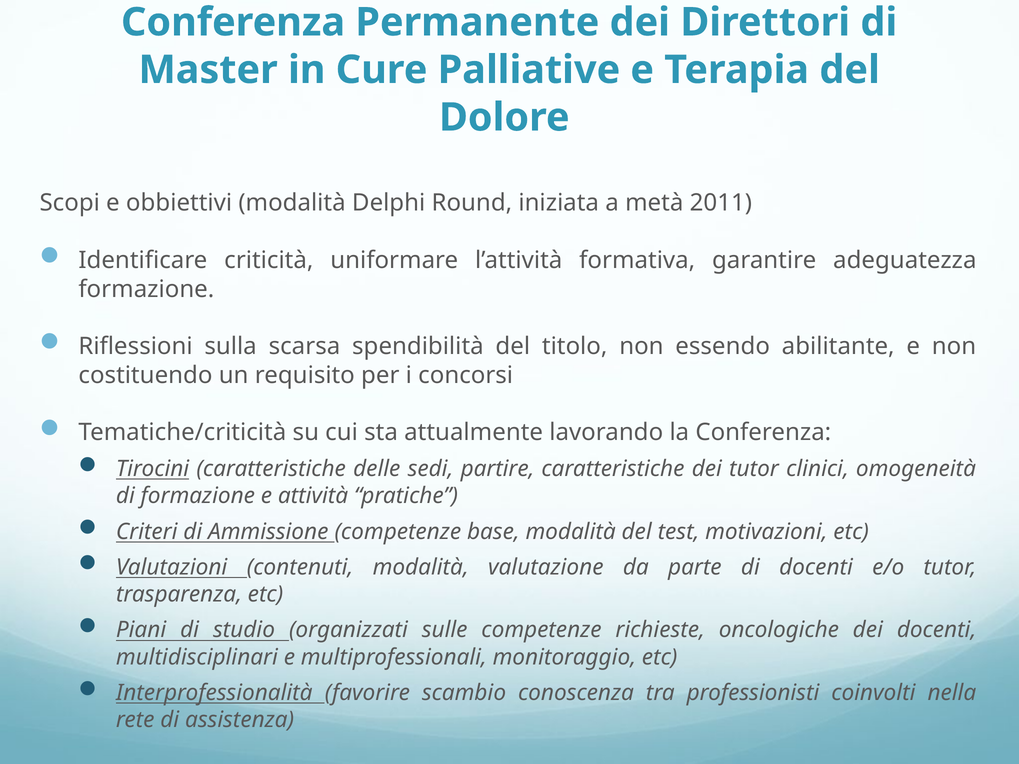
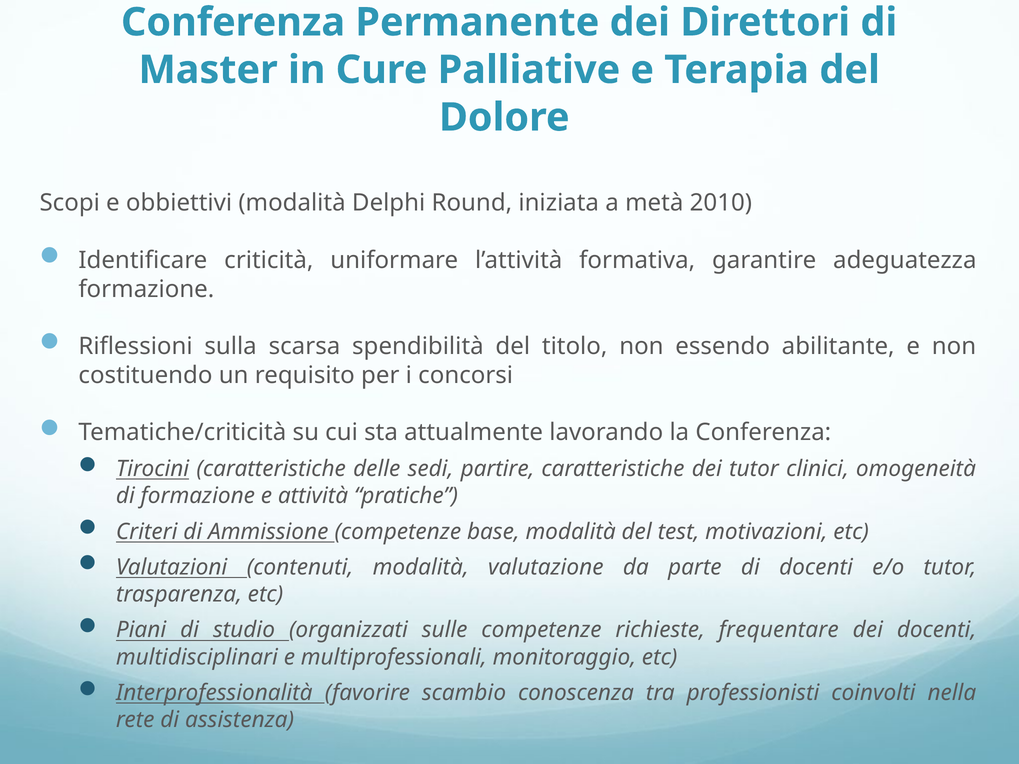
2011: 2011 -> 2010
oncologiche: oncologiche -> frequentare
